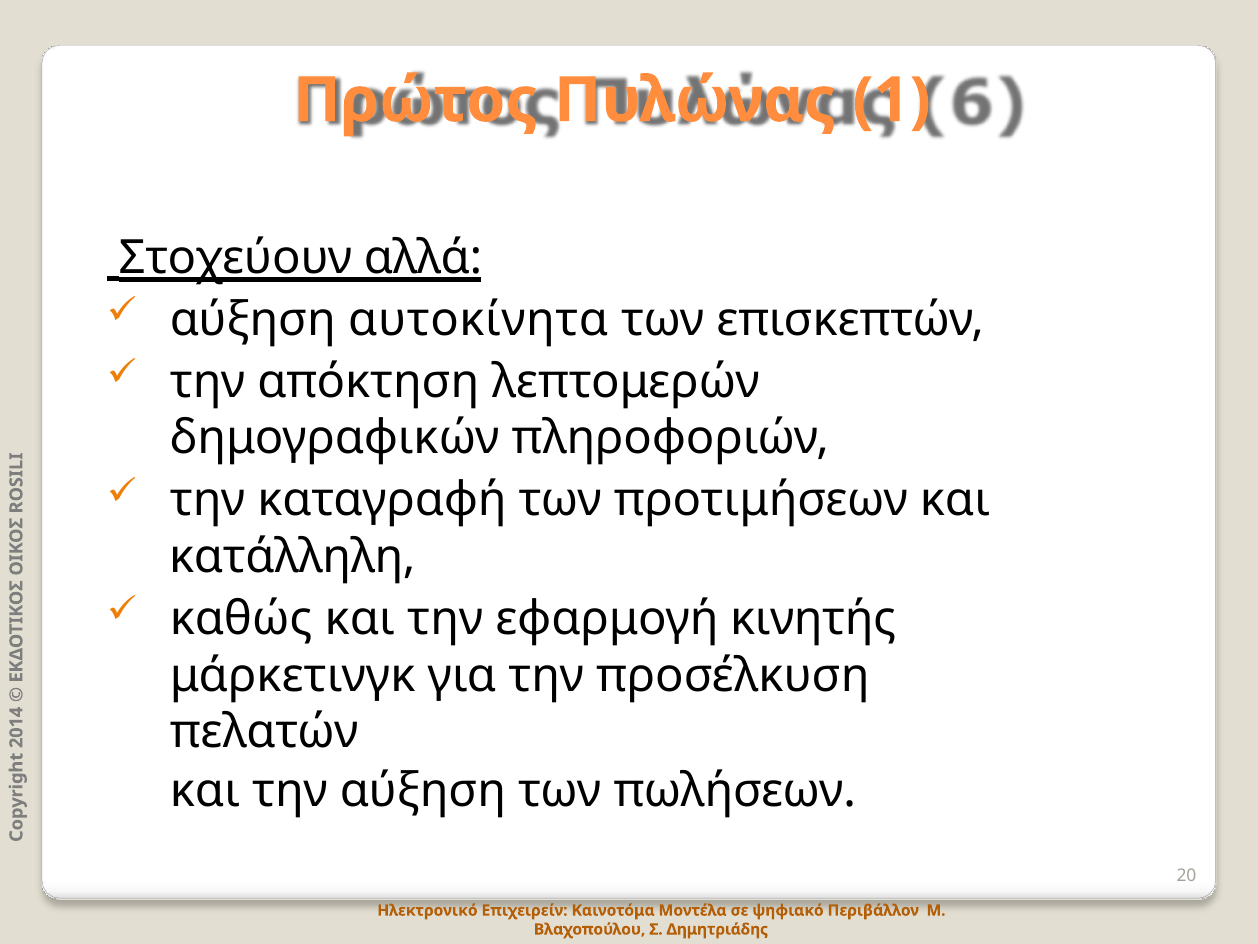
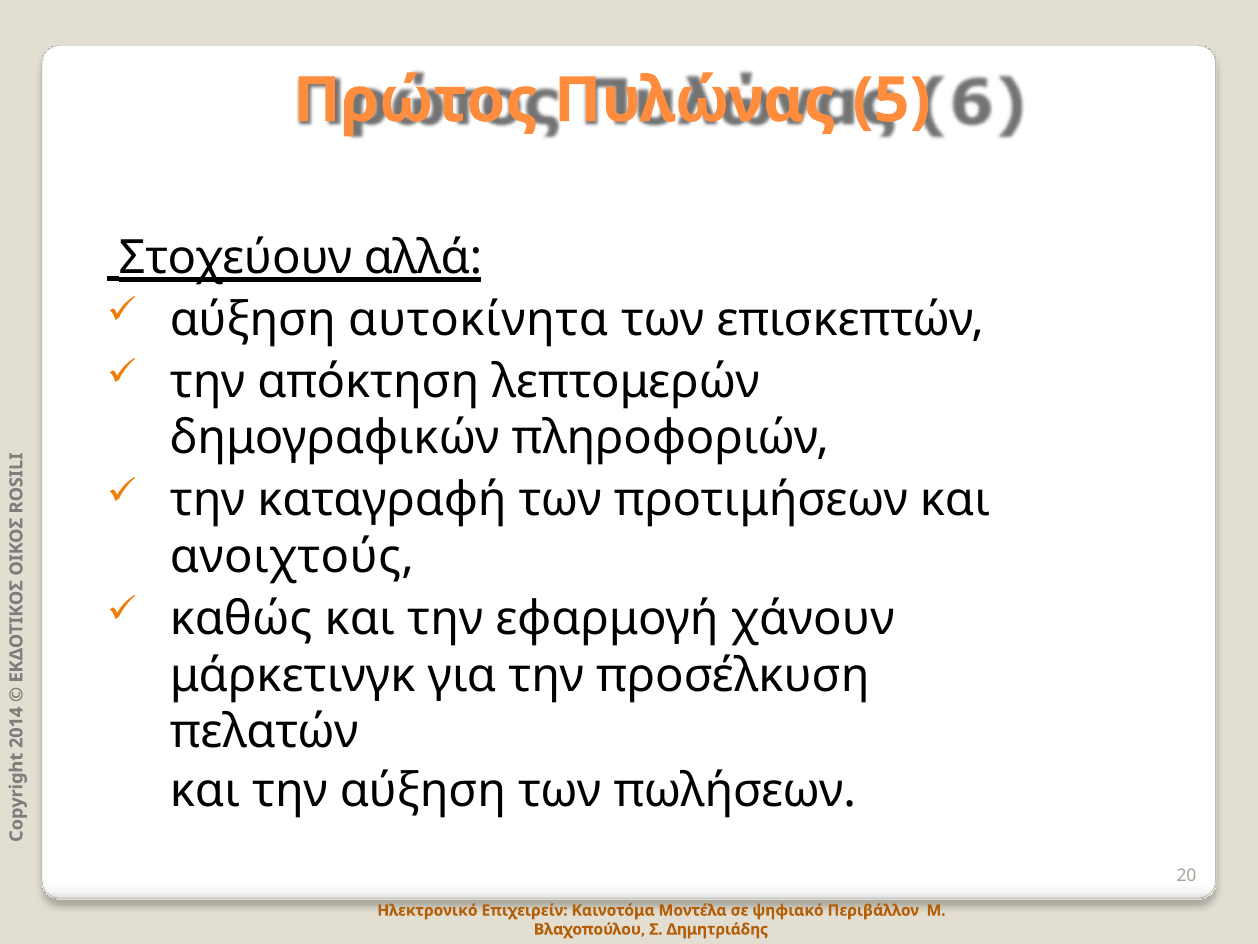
Πυλώνας 1: 1 -> 5
κατάλληλη: κατάλληλη -> ανοιχτούς
κινητής: κινητής -> χάνουν
